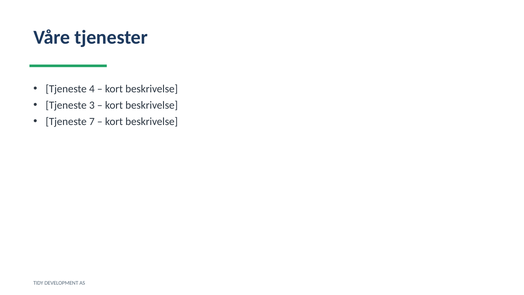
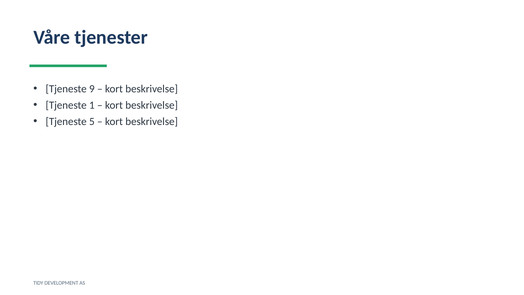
4: 4 -> 9
3: 3 -> 1
7: 7 -> 5
